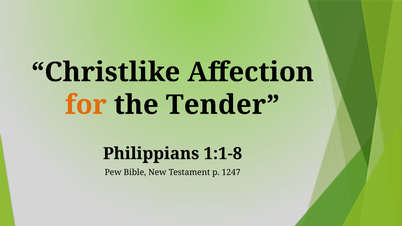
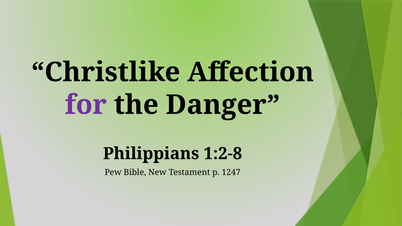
for colour: orange -> purple
Tender: Tender -> Danger
1:1-8: 1:1-8 -> 1:2-8
